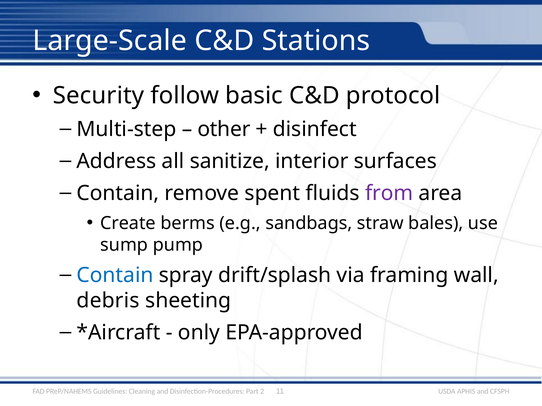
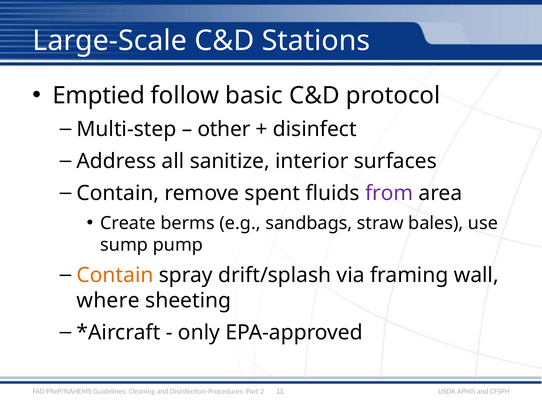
Security: Security -> Emptied
Contain at (115, 276) colour: blue -> orange
debris: debris -> where
